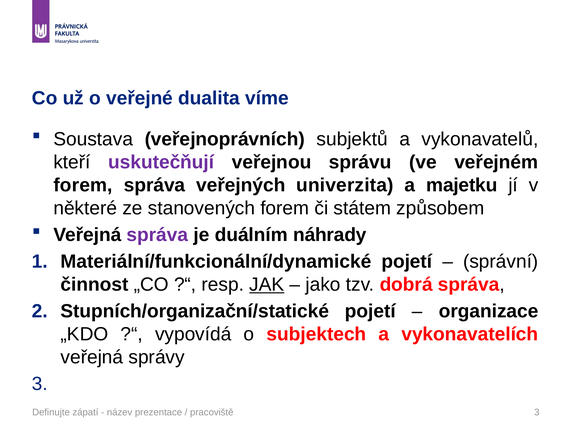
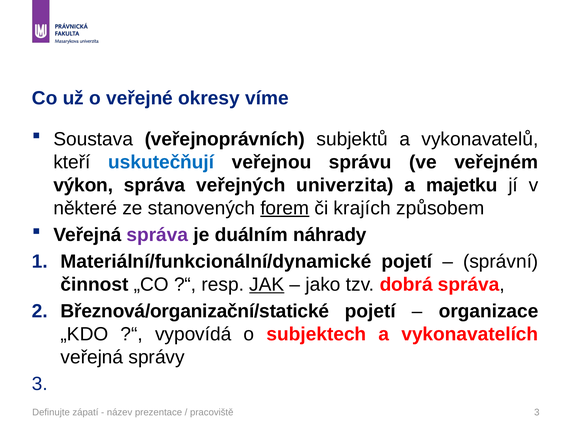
dualita: dualita -> okresy
uskutečňují colour: purple -> blue
forem at (83, 185): forem -> výkon
forem at (285, 208) underline: none -> present
státem: státem -> krajích
Stupních/organizační/statické: Stupních/organizační/statické -> Březnová/organizační/statické
